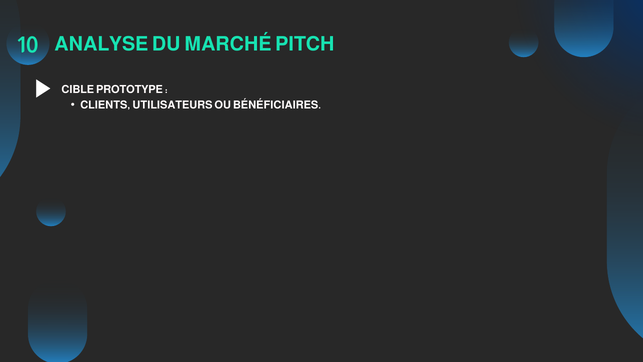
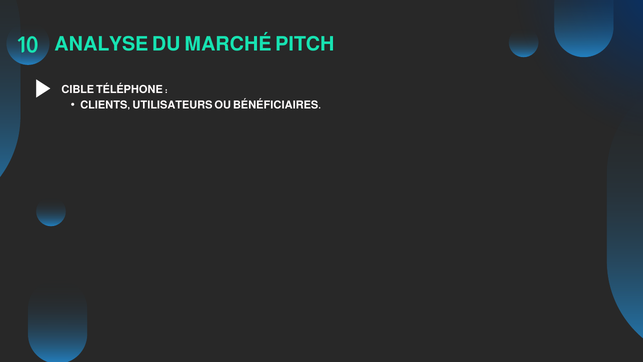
PROTOTYPE: PROTOTYPE -> TÉLÉPHONE
